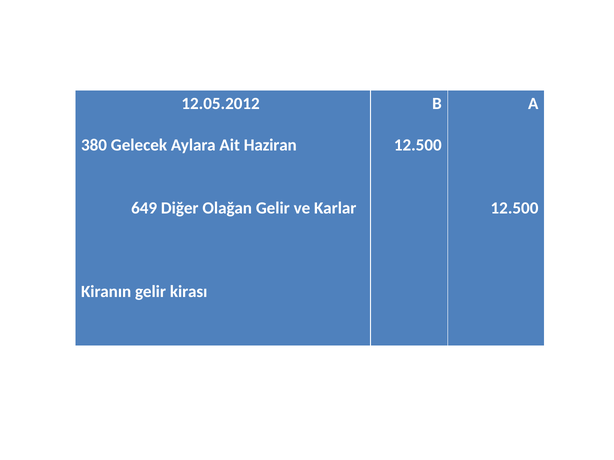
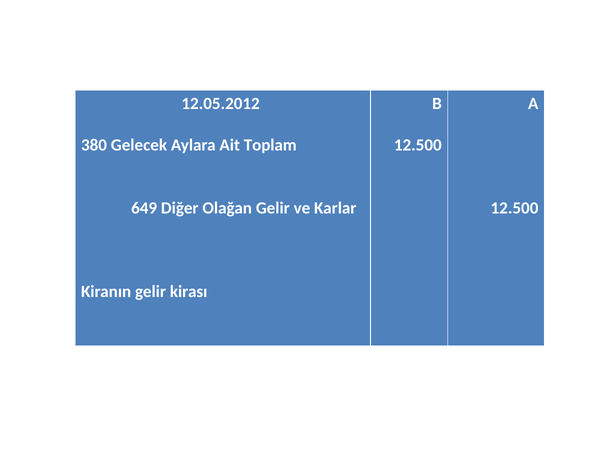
Haziran: Haziran -> Toplam
